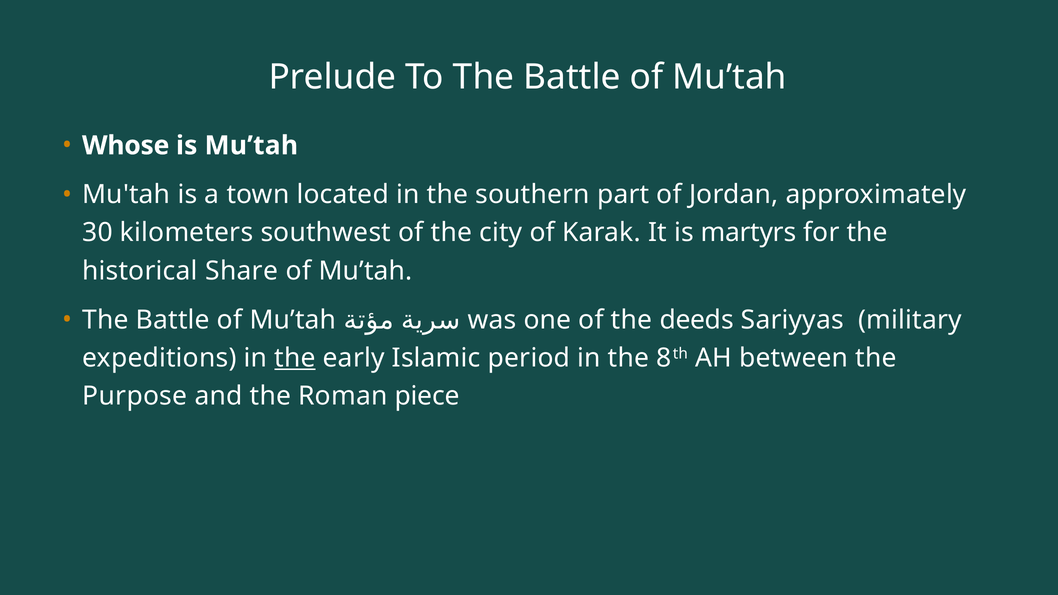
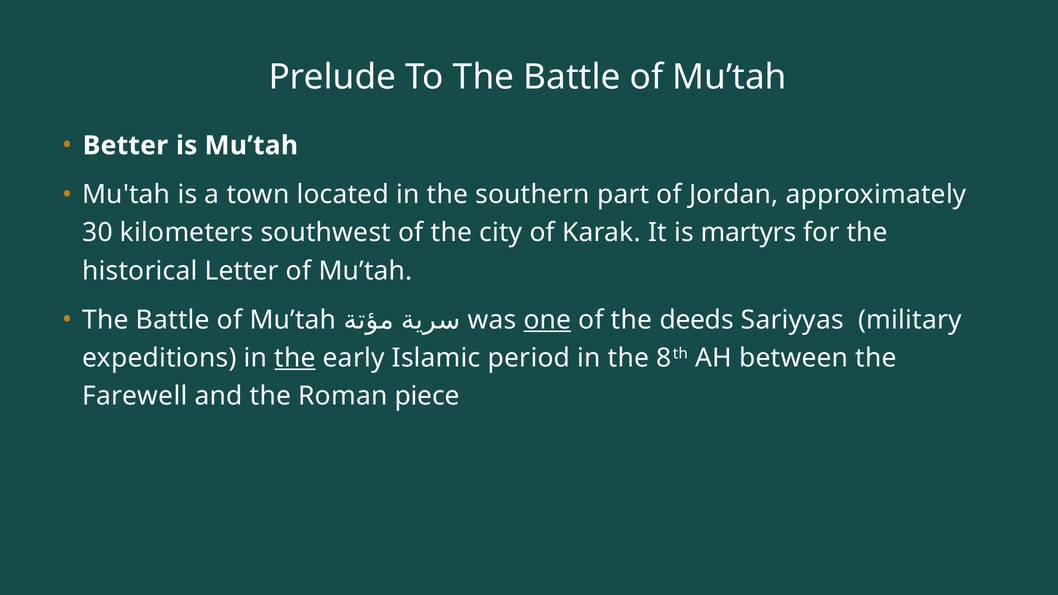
Whose: Whose -> Better
Share: Share -> Letter
one underline: none -> present
Purpose: Purpose -> Farewell
